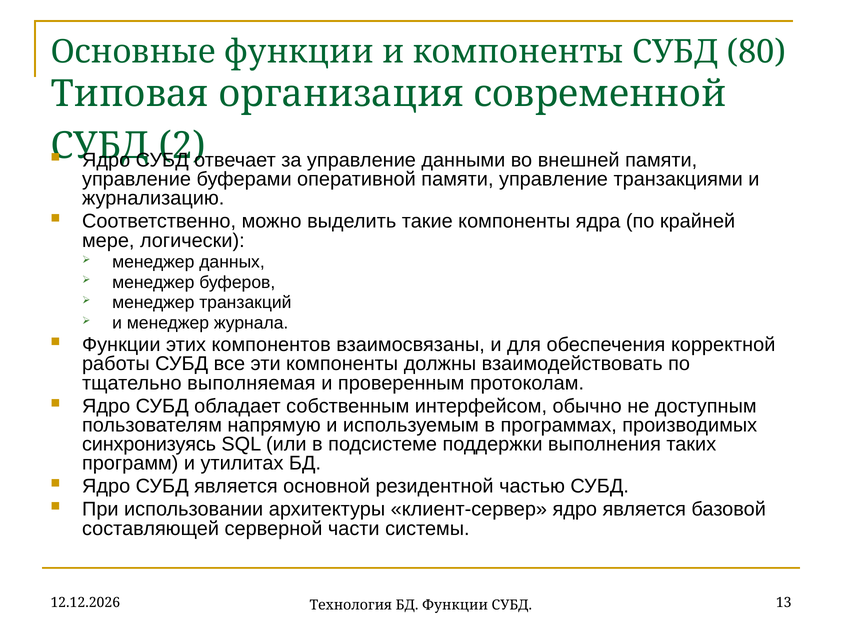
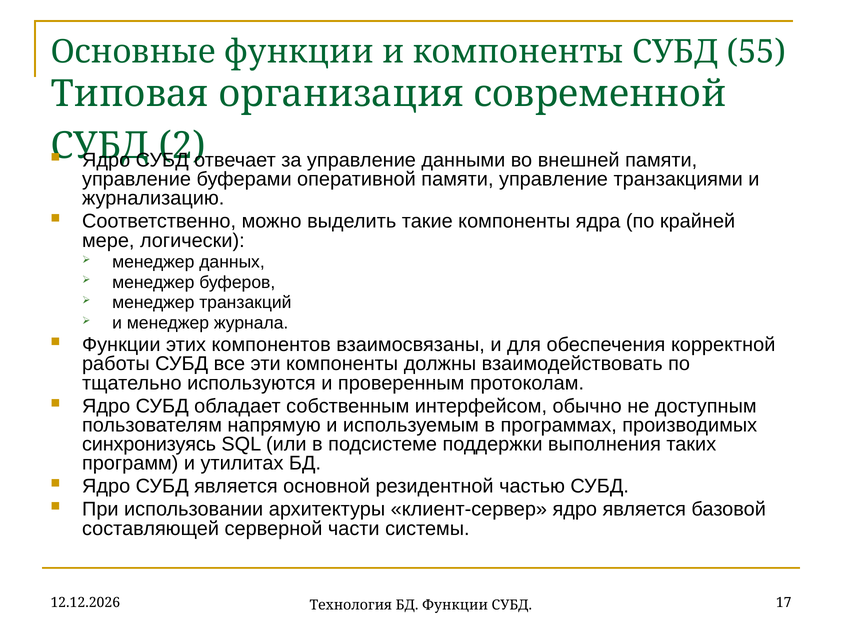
80: 80 -> 55
выполняемая: выполняемая -> используются
13: 13 -> 17
